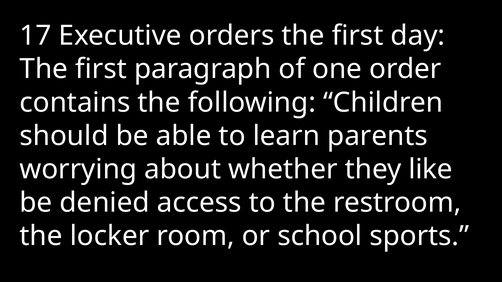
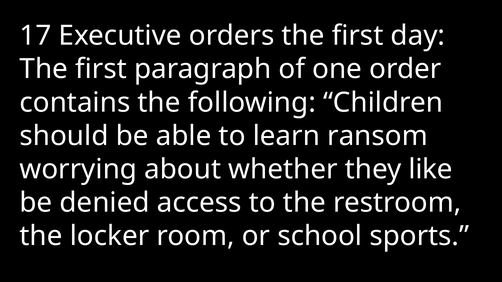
parents: parents -> ransom
